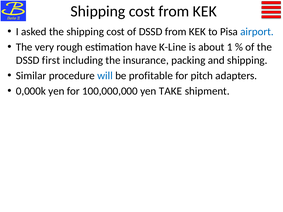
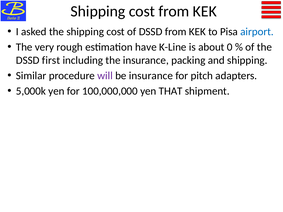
1: 1 -> 0
will colour: blue -> purple
be profitable: profitable -> insurance
0,000k: 0,000k -> 5,000k
TAKE: TAKE -> THAT
